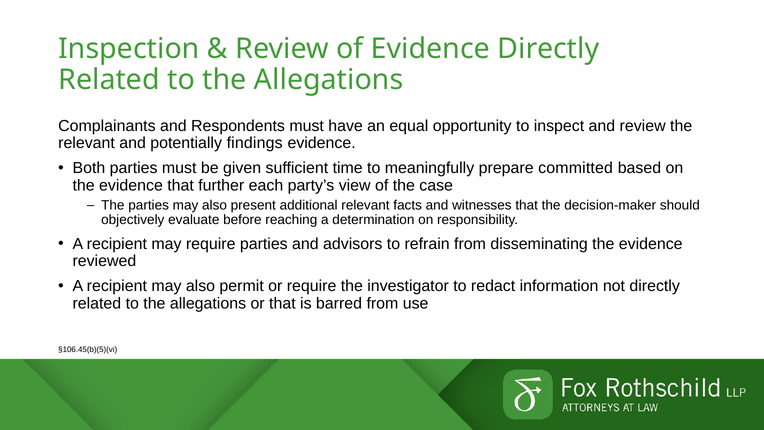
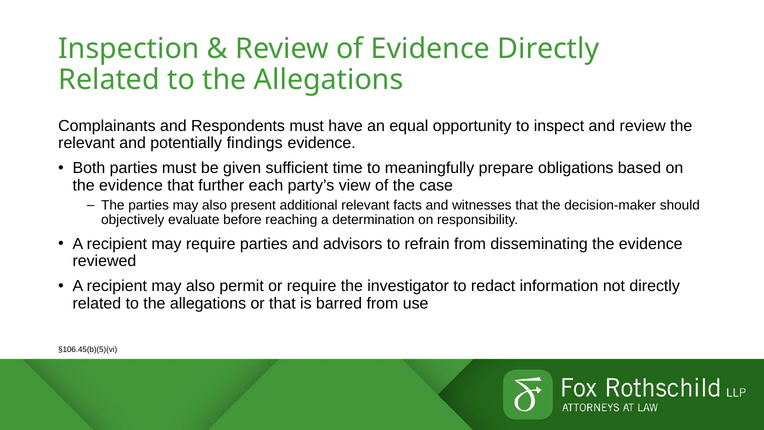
committed: committed -> obligations
